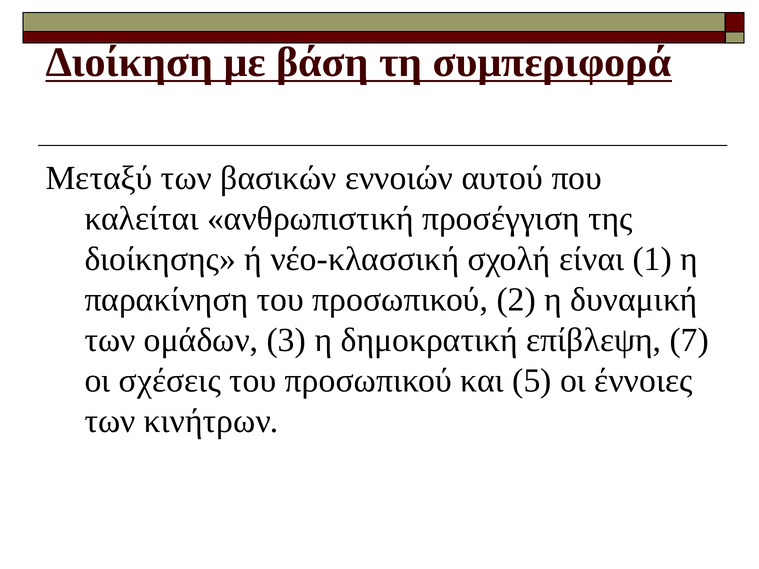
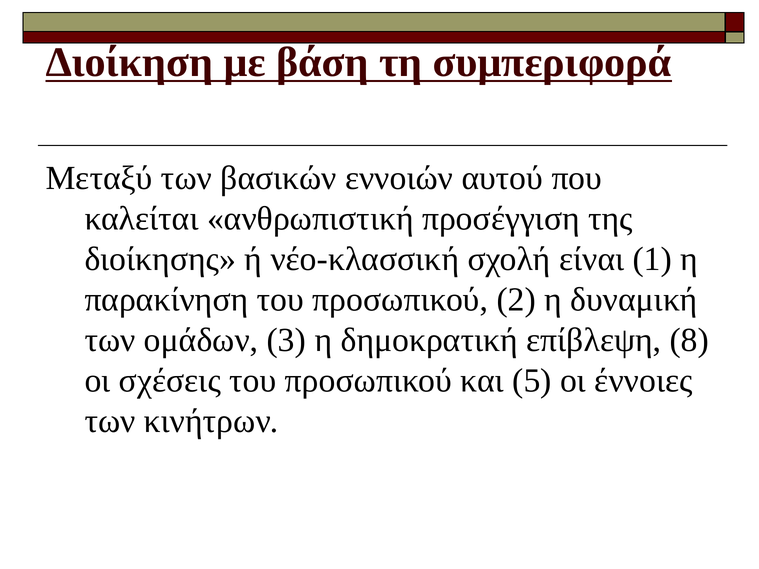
7: 7 -> 8
